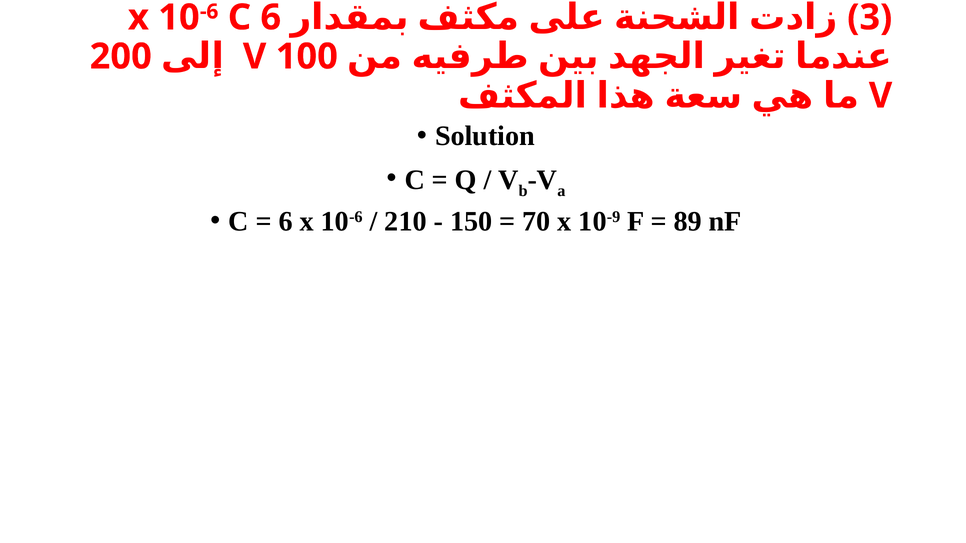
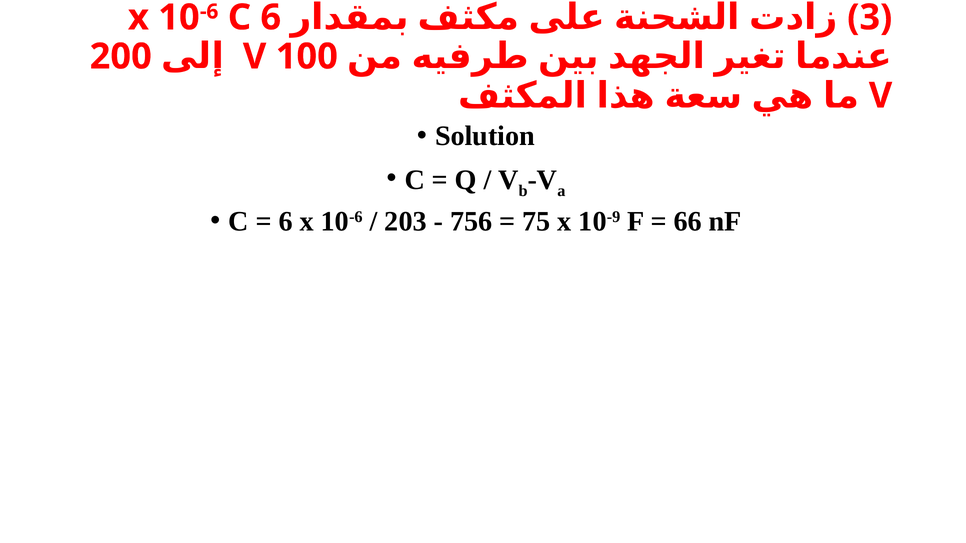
210: 210 -> 203
150: 150 -> 756
70: 70 -> 75
89: 89 -> 66
